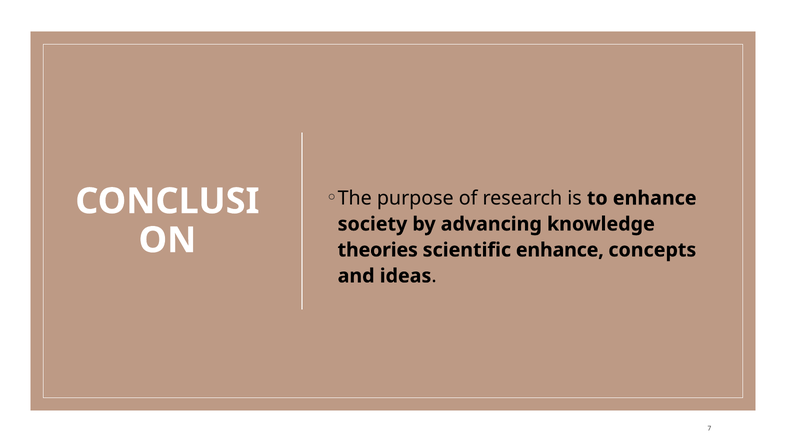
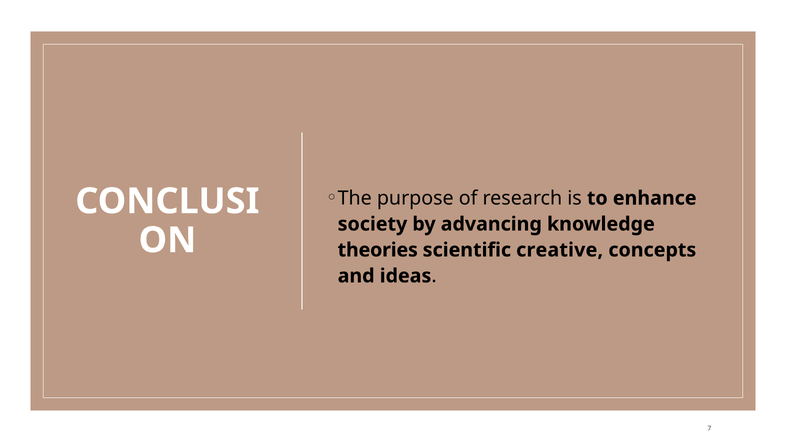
scientific enhance: enhance -> creative
